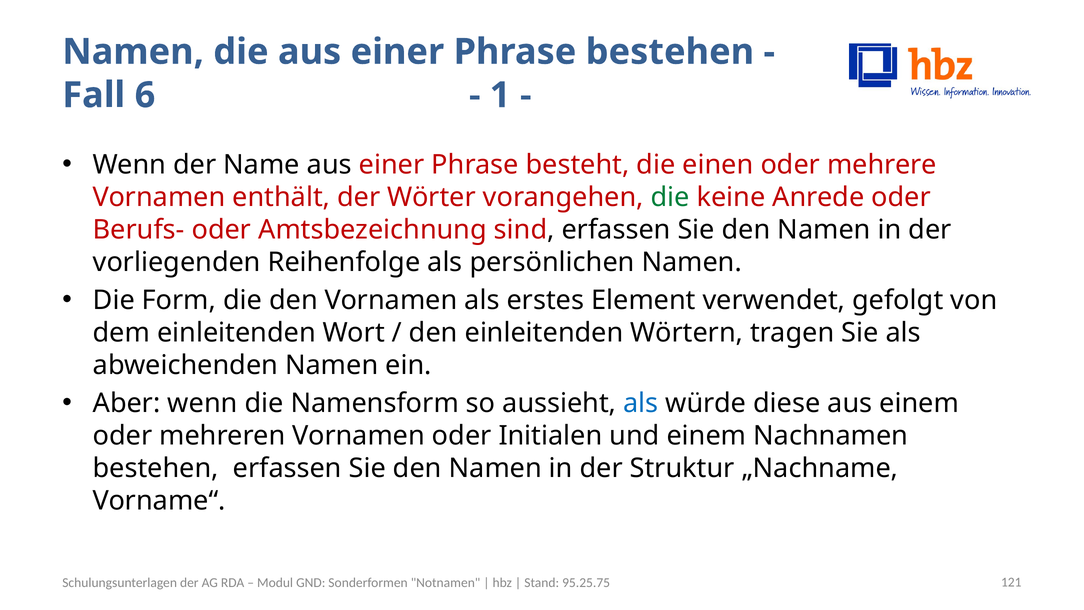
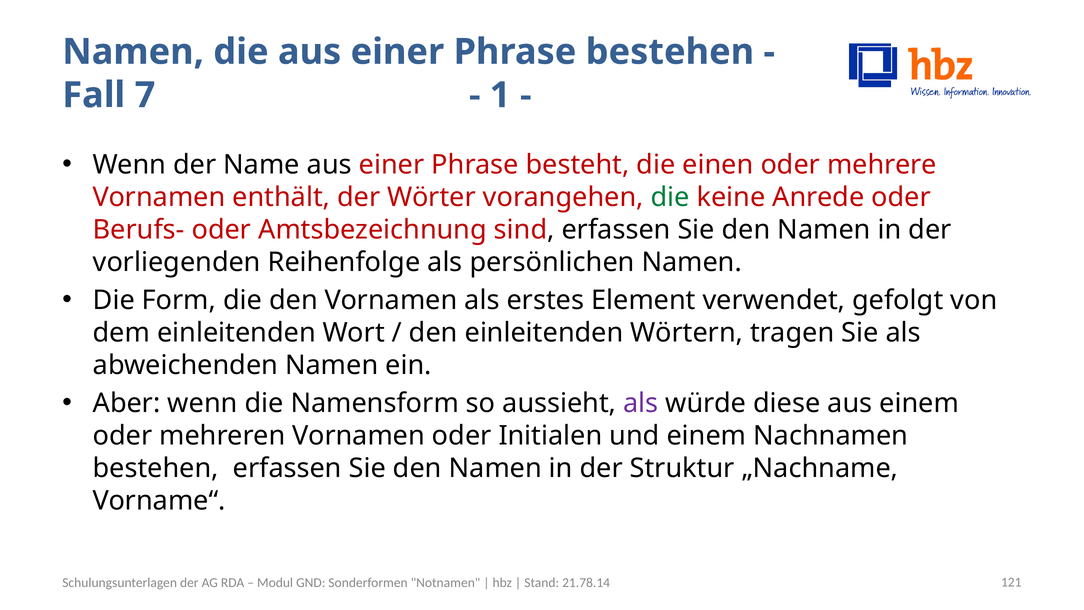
6: 6 -> 7
als at (641, 403) colour: blue -> purple
95.25.75: 95.25.75 -> 21.78.14
